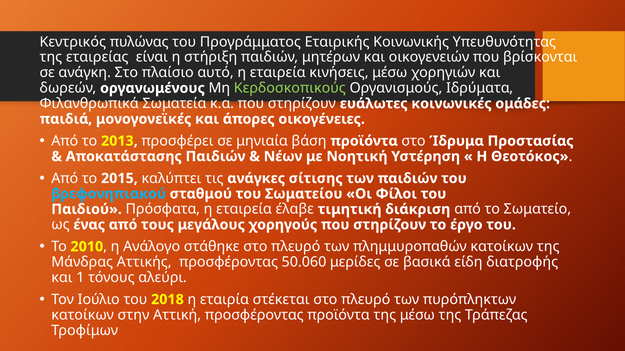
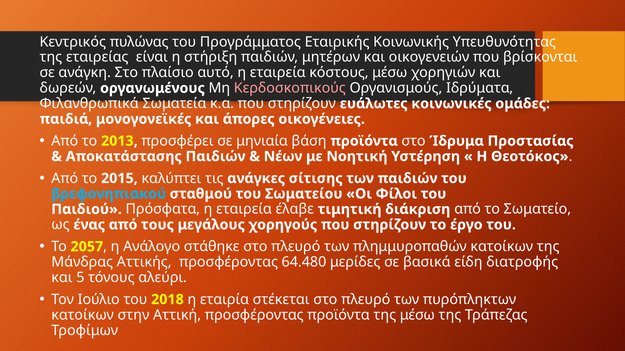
κινήσεις: κινήσεις -> κόστους
Κερδοσκοπικούς colour: light green -> pink
2010: 2010 -> 2057
50.060: 50.060 -> 64.480
1: 1 -> 5
